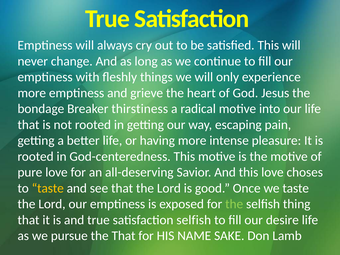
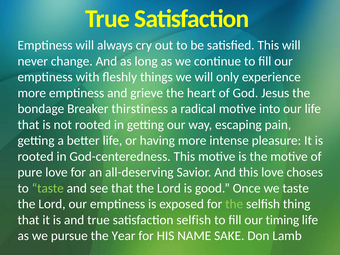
taste at (48, 188) colour: yellow -> light green
desire: desire -> timing
the That: That -> Year
